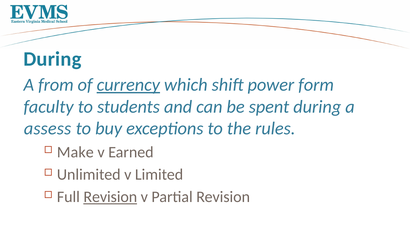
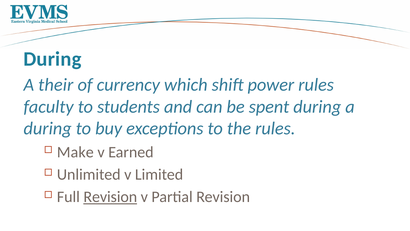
from: from -> their
currency underline: present -> none
power form: form -> rules
assess at (48, 128): assess -> during
